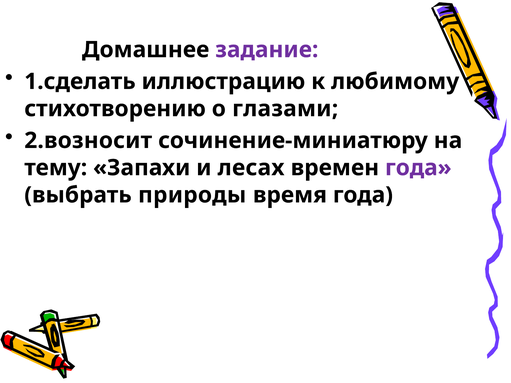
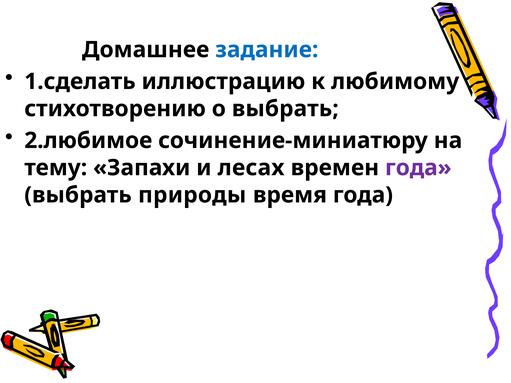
задание colour: purple -> blue
о глазами: глазами -> выбрать
2.возносит: 2.возносит -> 2.любимое
